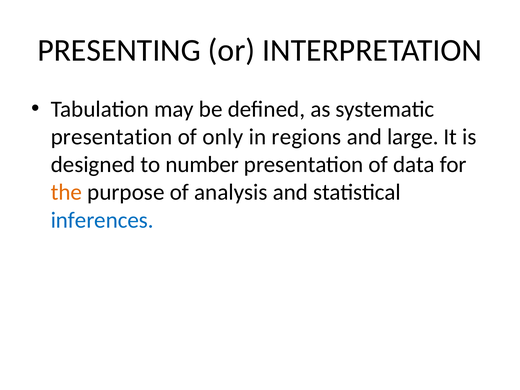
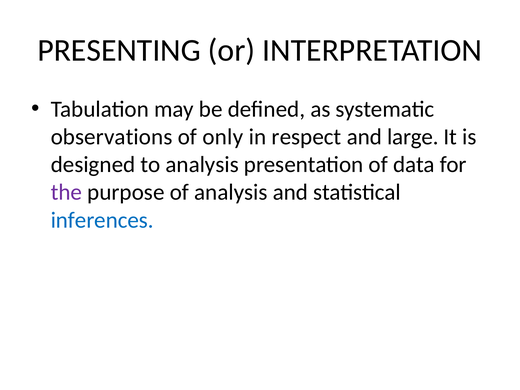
presentation at (112, 137): presentation -> observations
regions: regions -> respect
to number: number -> analysis
the colour: orange -> purple
